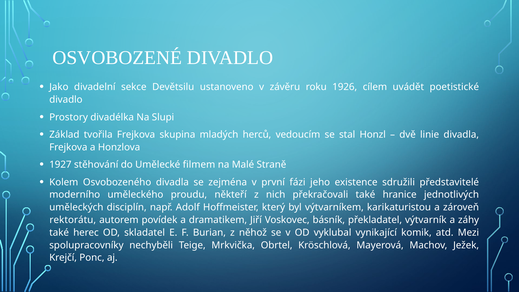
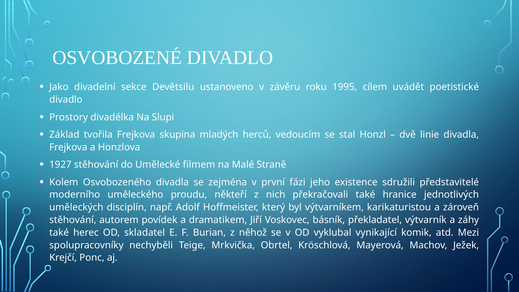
1926: 1926 -> 1995
rektorátu at (73, 220): rektorátu -> stěhování
